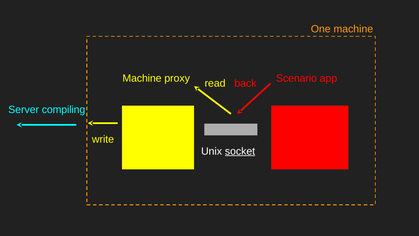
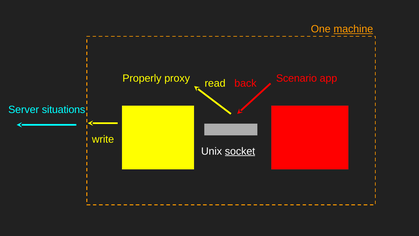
machine at (353, 29) underline: none -> present
Machine at (142, 78): Machine -> Properly
compiling: compiling -> situations
